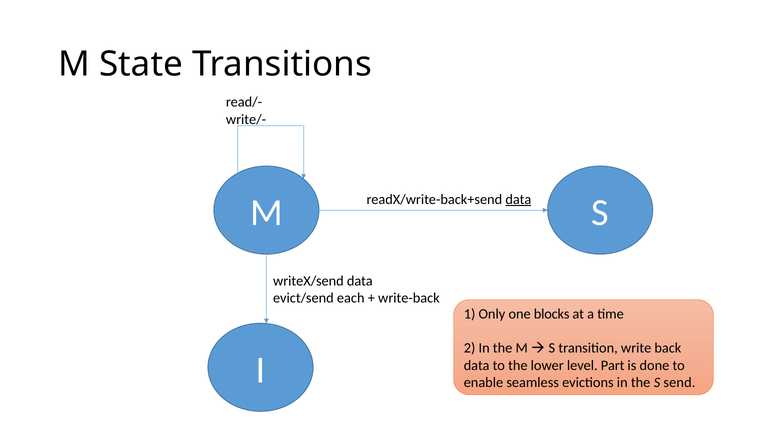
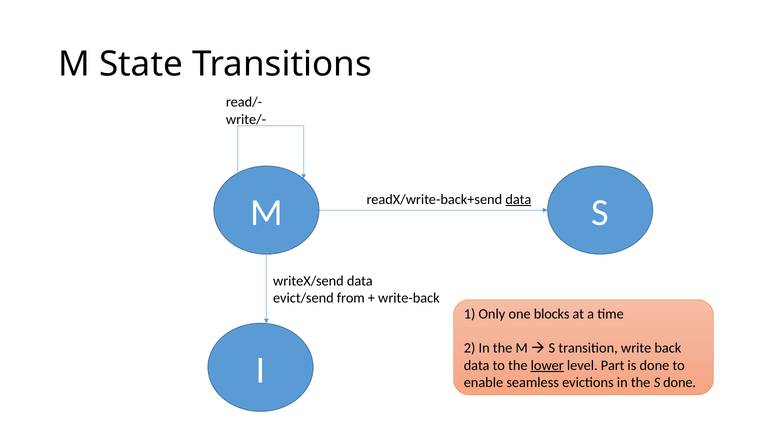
each: each -> from
lower underline: none -> present
S send: send -> done
